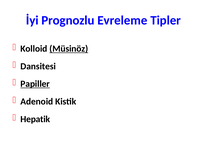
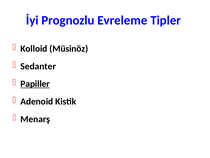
Müsinöz underline: present -> none
Dansitesi: Dansitesi -> Sedanter
Hepatik: Hepatik -> Menarş
